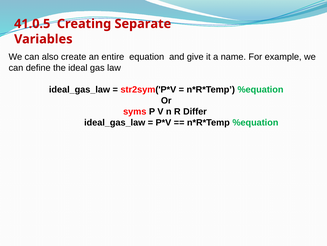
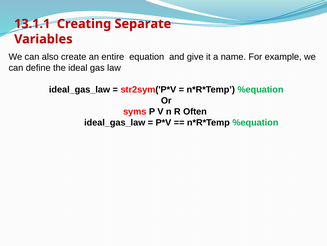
41.0.5: 41.0.5 -> 13.1.1
Differ: Differ -> Often
